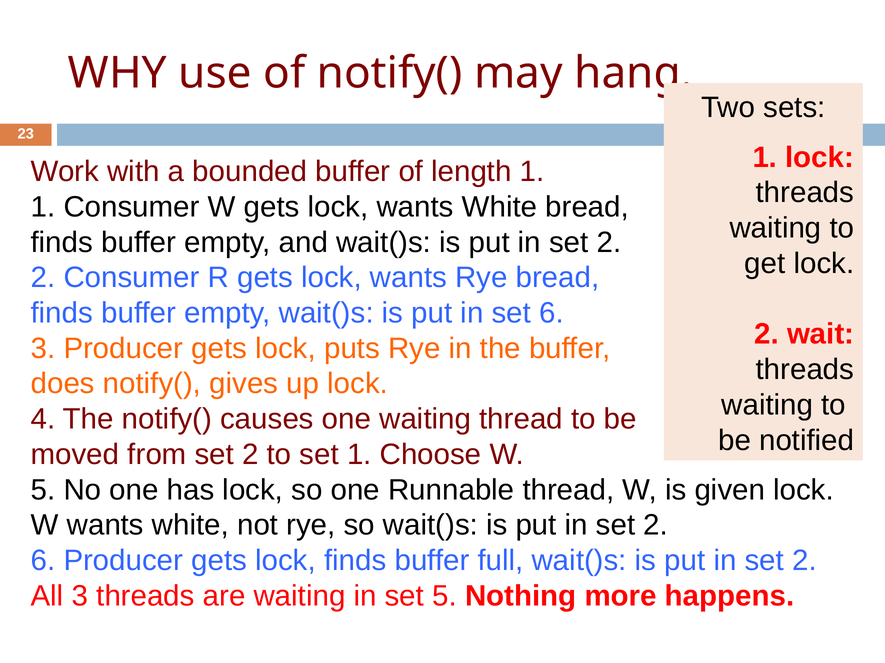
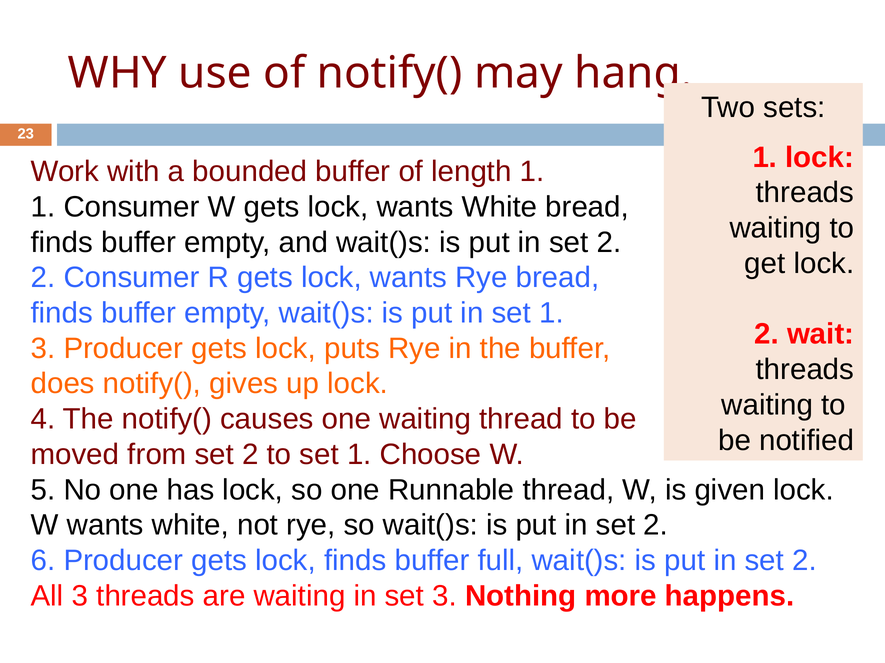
in set 6: 6 -> 1
set 5: 5 -> 3
